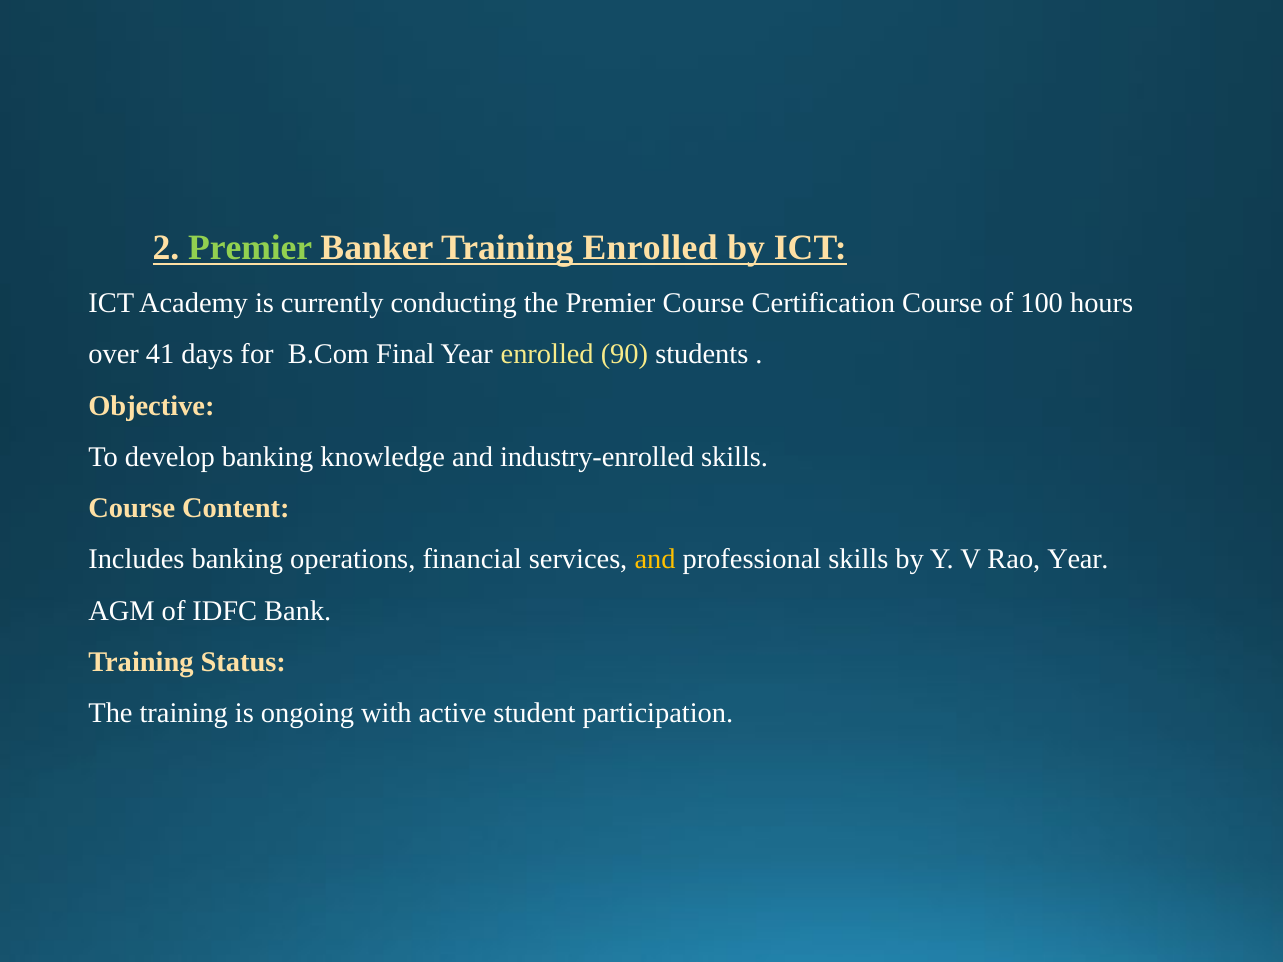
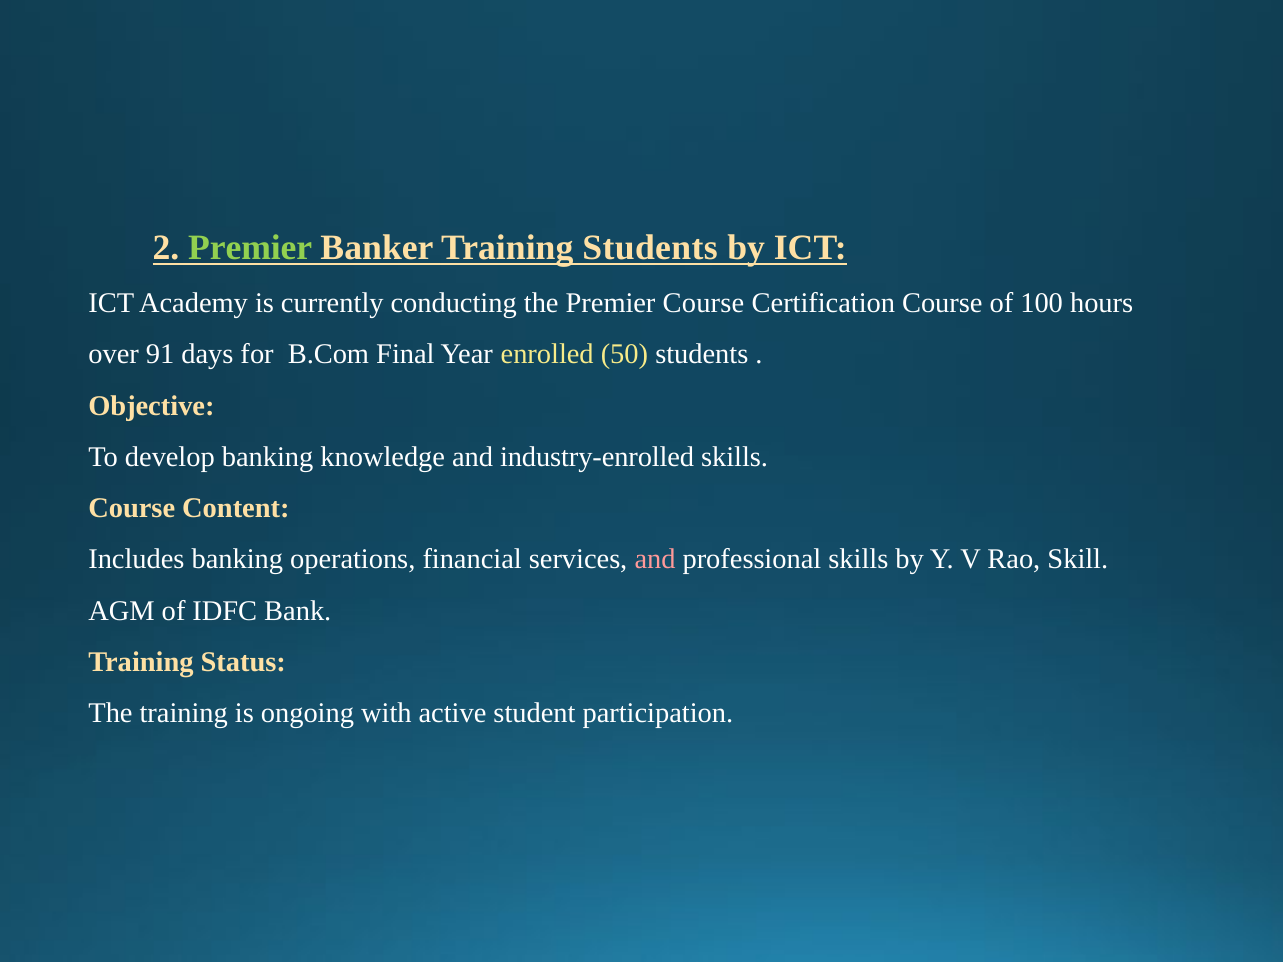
Training Enrolled: Enrolled -> Students
41: 41 -> 91
90: 90 -> 50
and at (655, 560) colour: yellow -> pink
Rao Year: Year -> Skill
